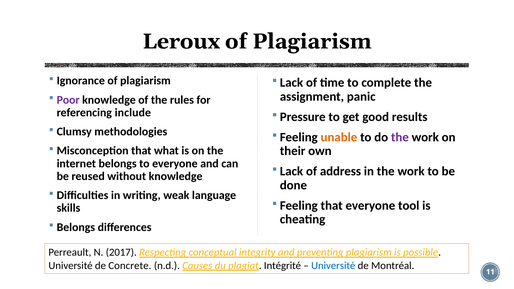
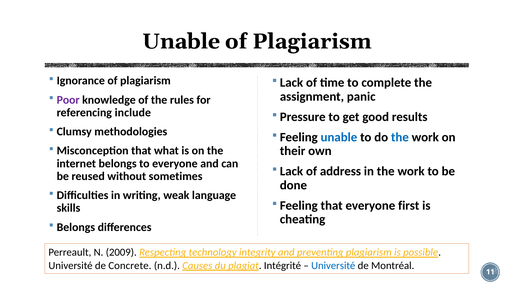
Leroux at (181, 41): Leroux -> Unable
unable at (339, 137) colour: orange -> blue
the at (400, 137) colour: purple -> blue
without knowledge: knowledge -> sometimes
tool: tool -> first
2017: 2017 -> 2009
conceptual: conceptual -> technology
